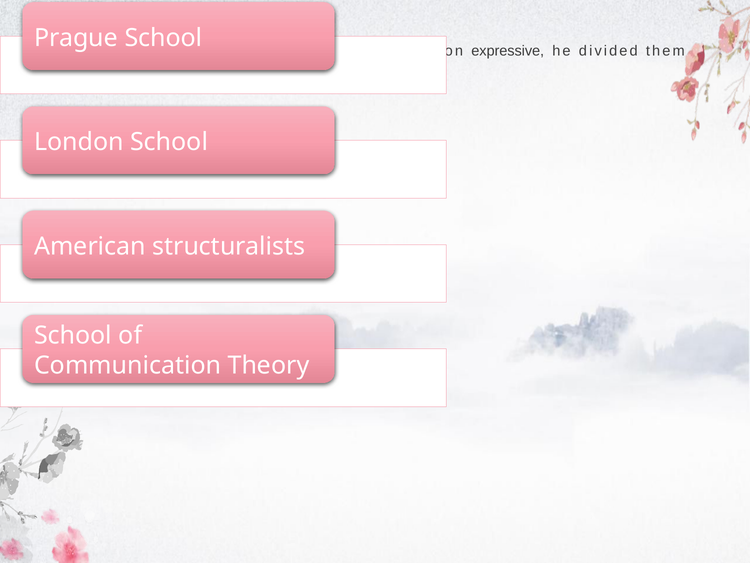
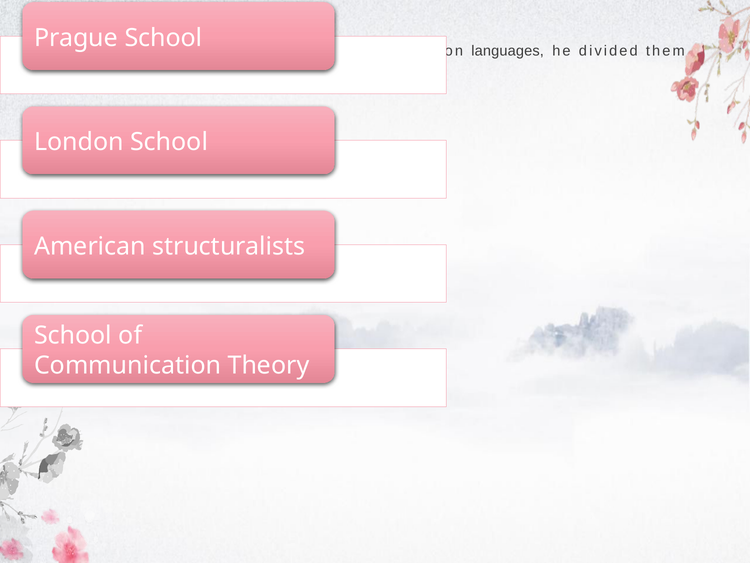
expressive: expressive -> languages
